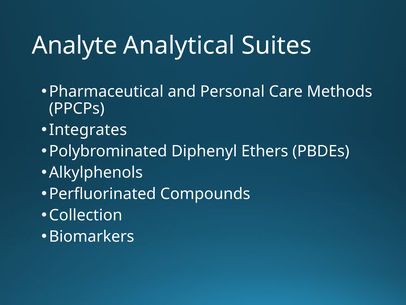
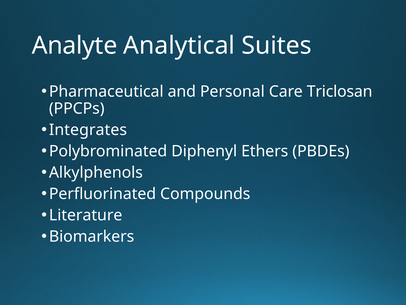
Methods: Methods -> Triclosan
Collection: Collection -> Literature
